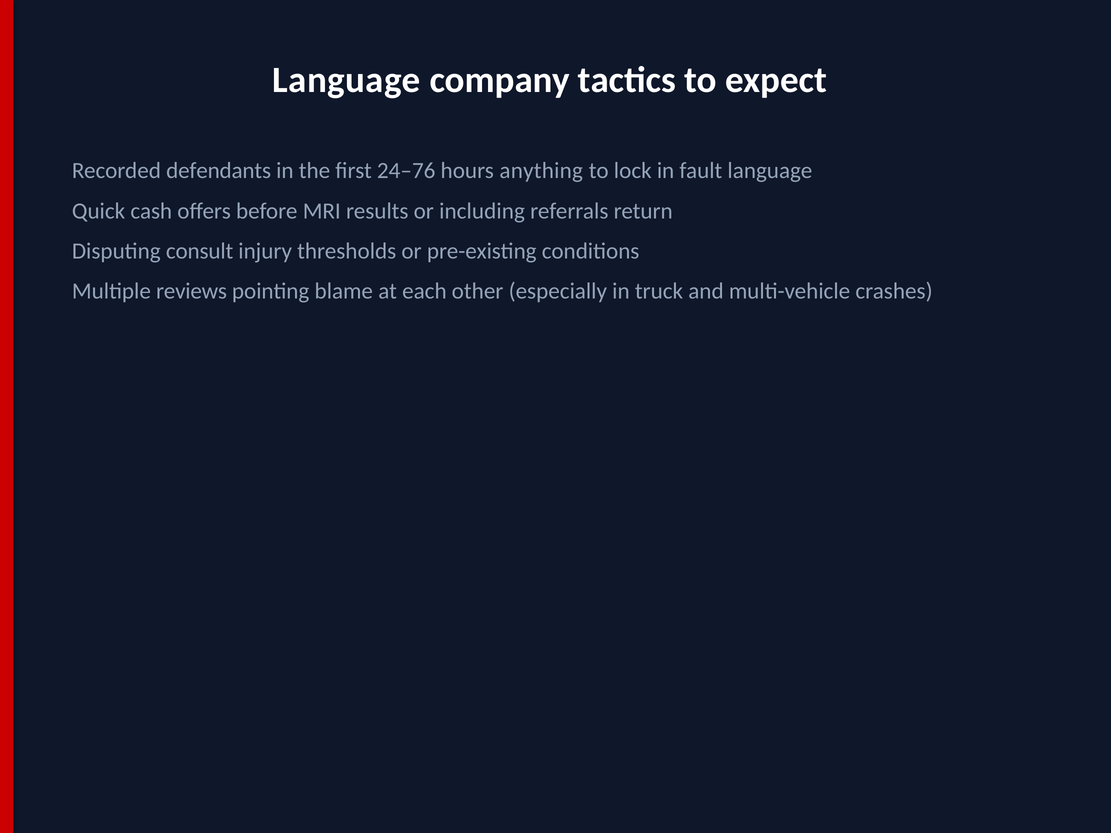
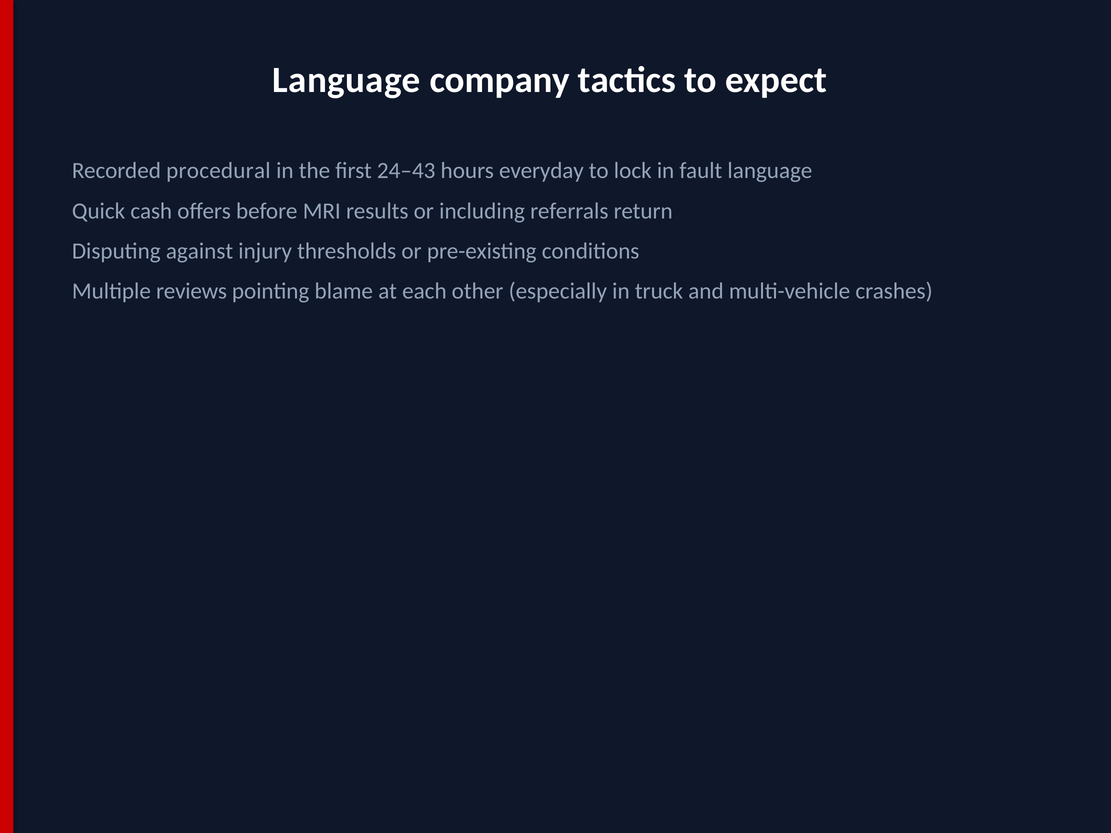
defendants: defendants -> procedural
24–76: 24–76 -> 24–43
anything: anything -> everyday
consult: consult -> against
